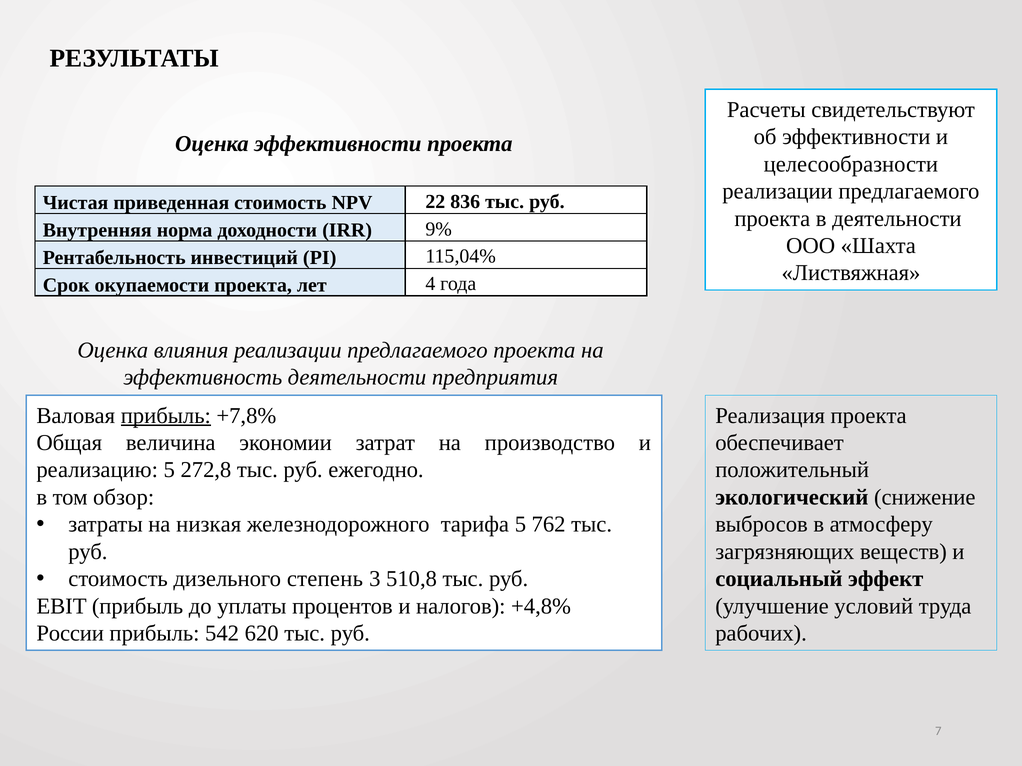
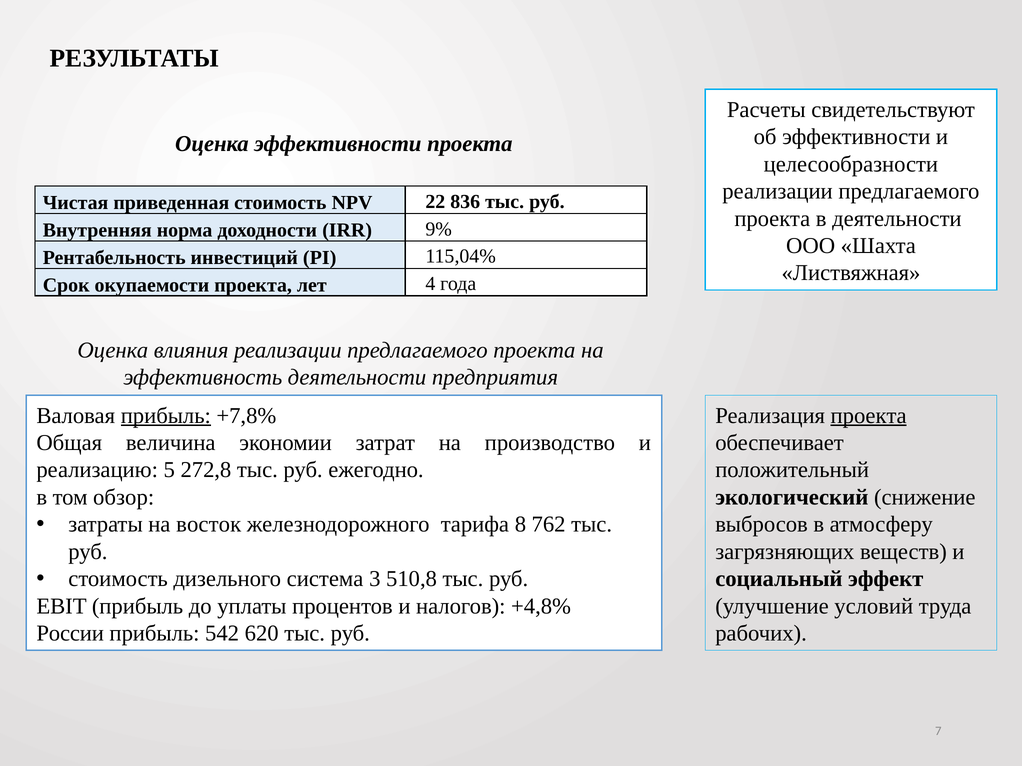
проекта at (869, 416) underline: none -> present
низкая: низкая -> восток
тарифа 5: 5 -> 8
степень: степень -> система
